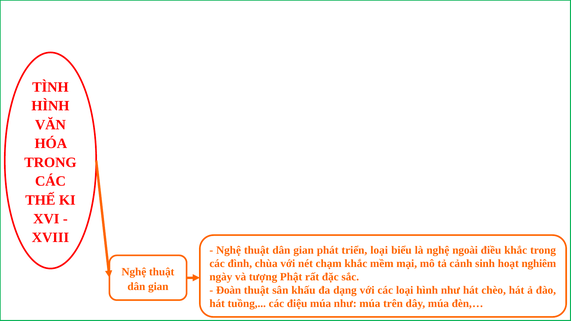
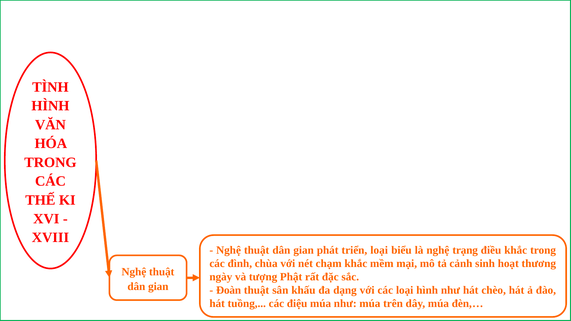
ngoài: ngoài -> trạng
nghiêm: nghiêm -> thương
